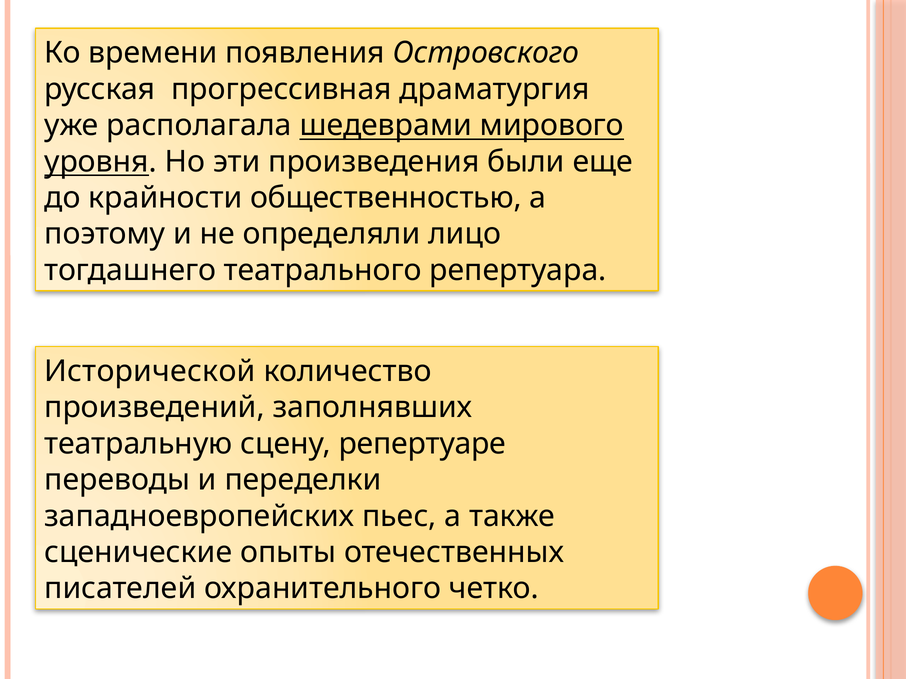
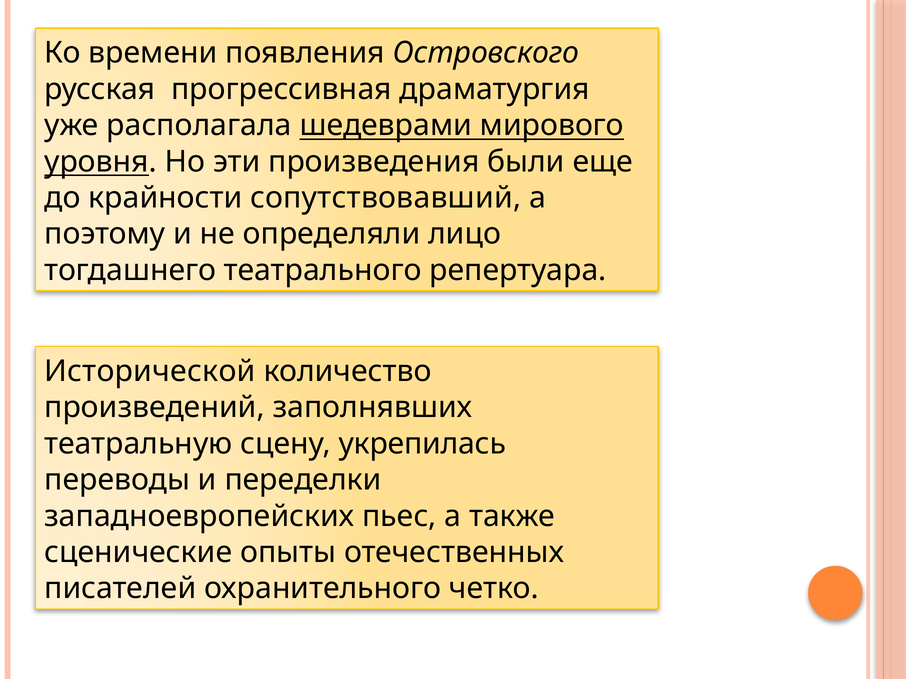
общественностью: общественностью -> сопутствовавший
репертуаре: репертуаре -> укрепилась
